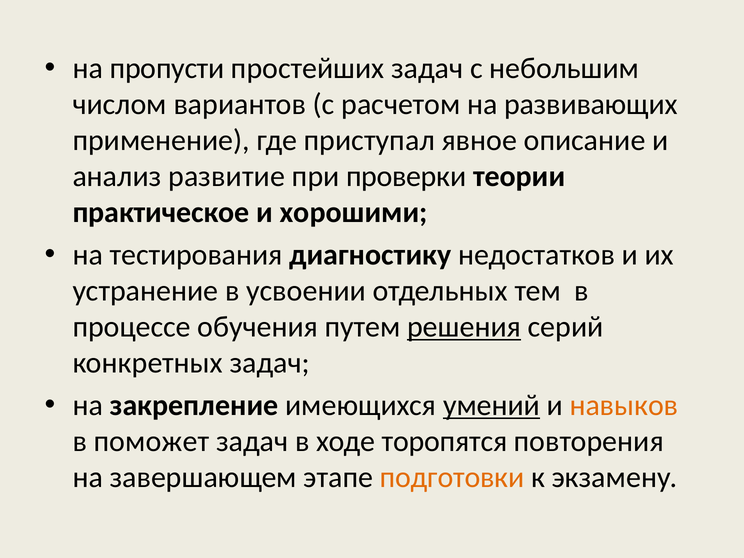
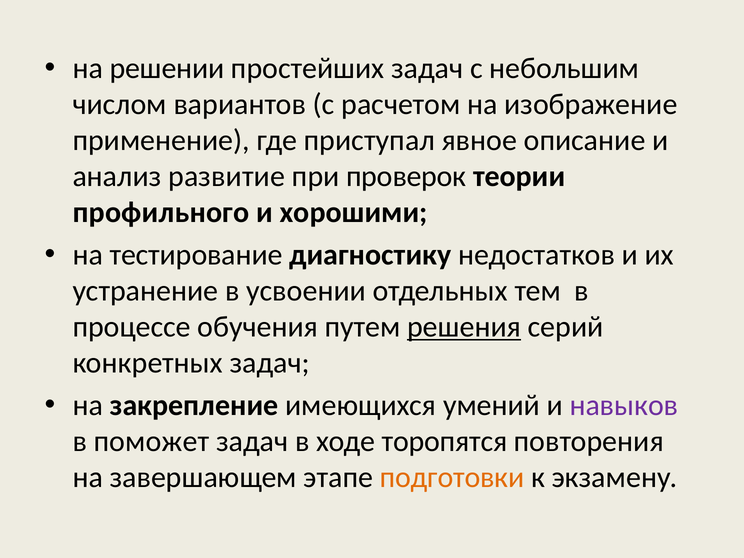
пропусти: пропусти -> решении
развивающих: развивающих -> изображение
проверки: проверки -> проверок
практическое: практическое -> профильного
тестирования: тестирования -> тестирование
умений underline: present -> none
навыков colour: orange -> purple
